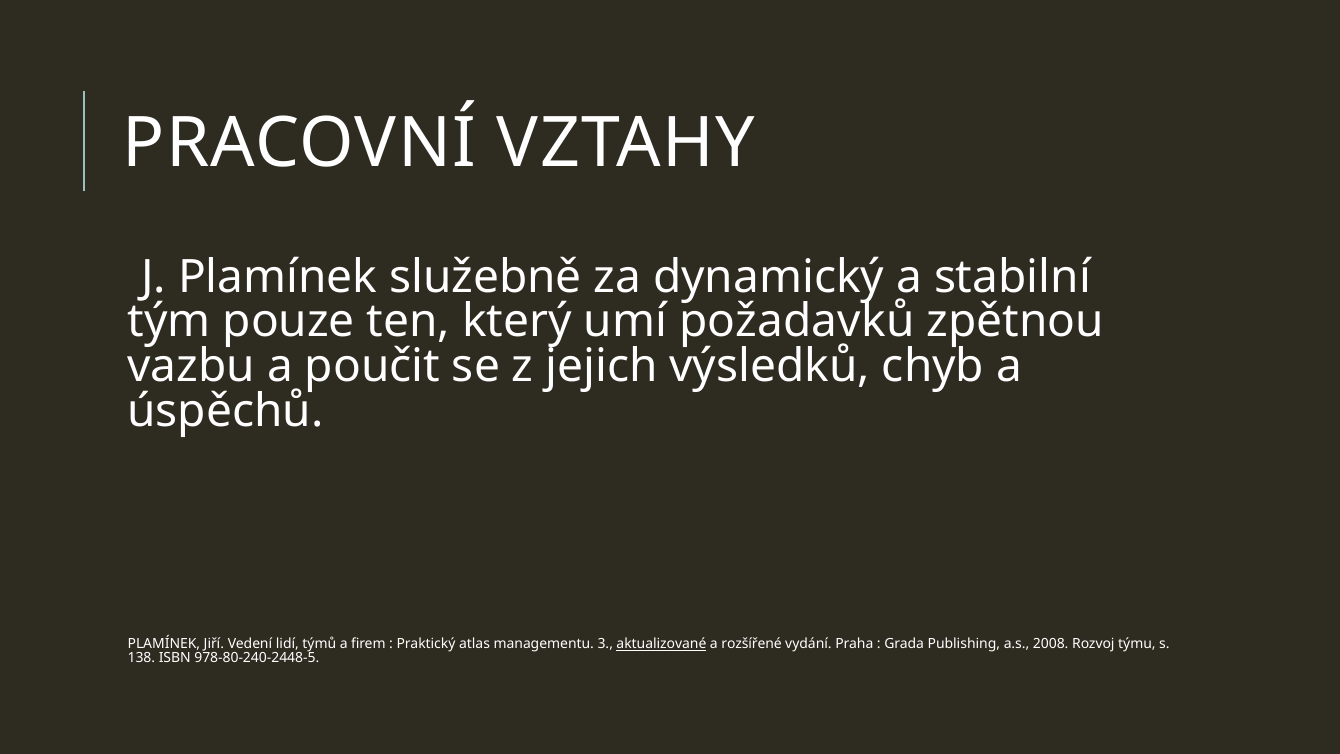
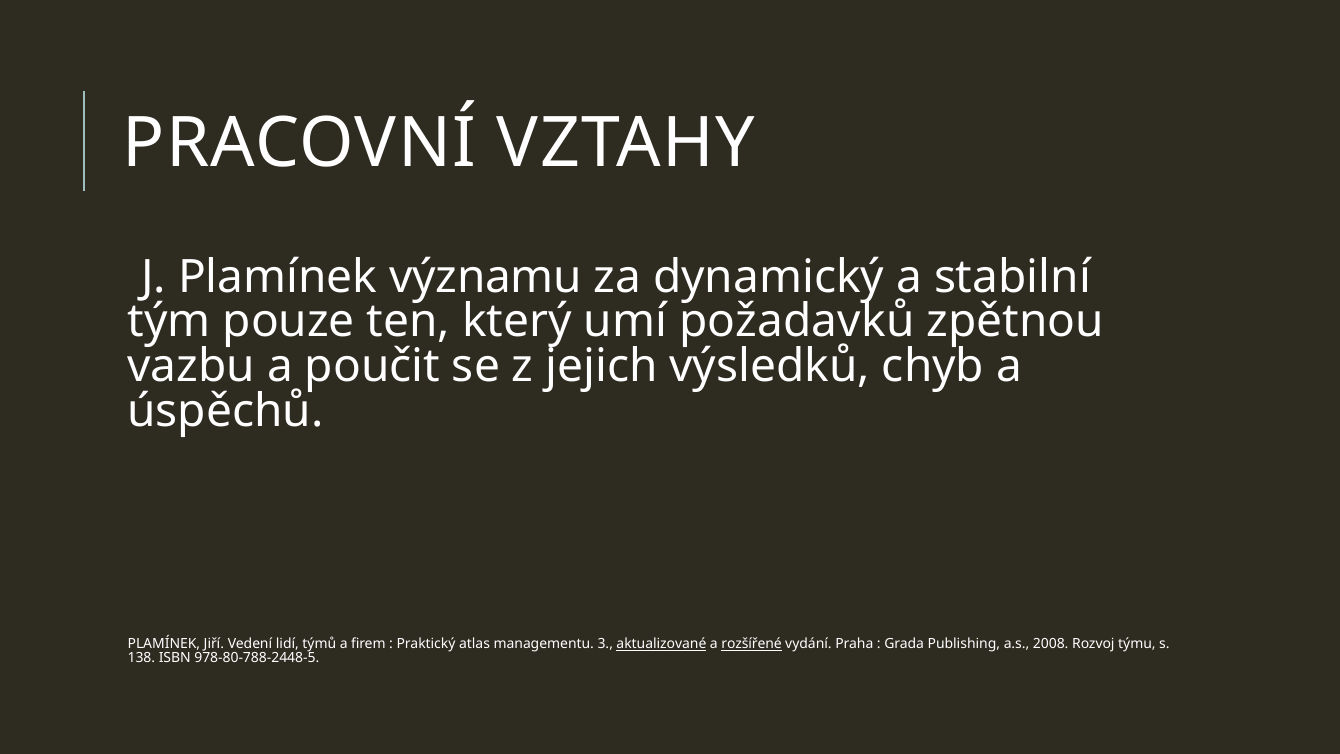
služebně: služebně -> významu
rozšířené underline: none -> present
978-80-240-2448-5: 978-80-240-2448-5 -> 978-80-788-2448-5
